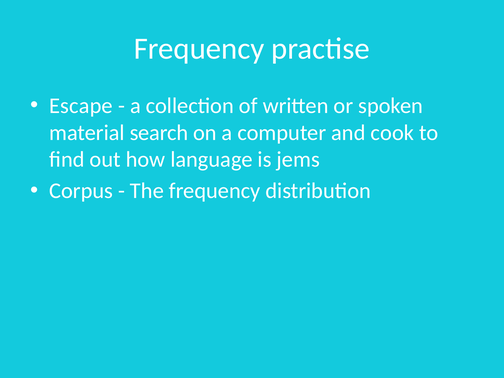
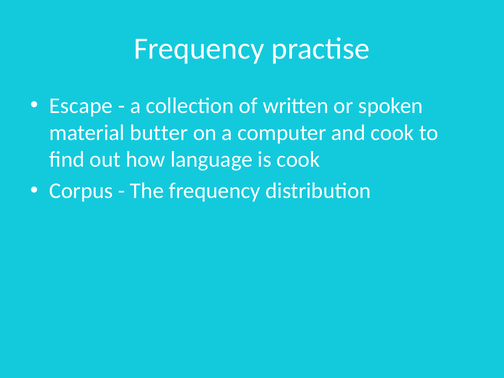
search: search -> butter
is jems: jems -> cook
